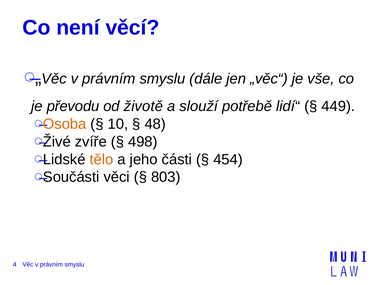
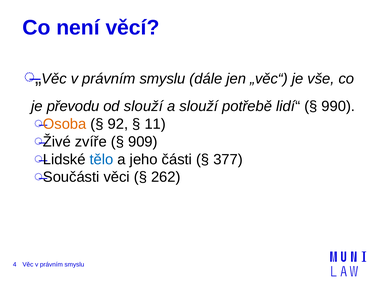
od životě: životě -> slouží
449: 449 -> 990
10: 10 -> 92
48: 48 -> 11
498: 498 -> 909
tělo colour: orange -> blue
454: 454 -> 377
803: 803 -> 262
